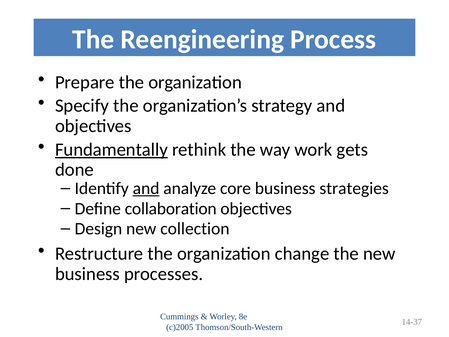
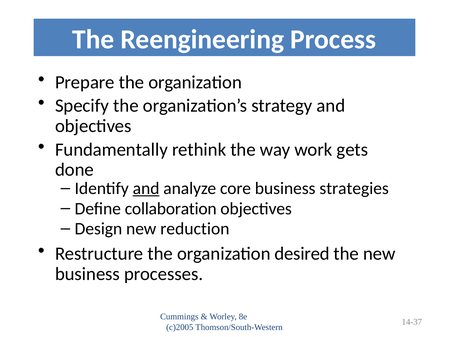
Fundamentally underline: present -> none
collection: collection -> reduction
change: change -> desired
